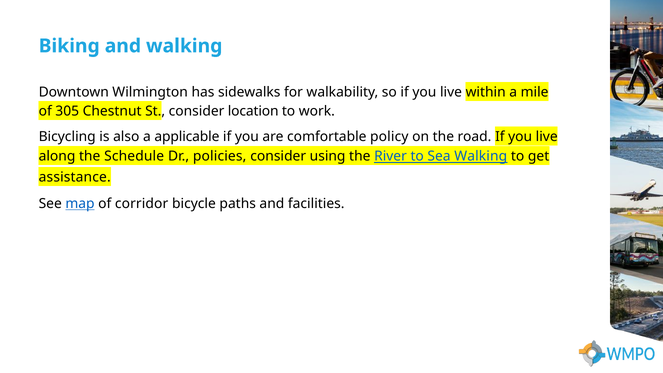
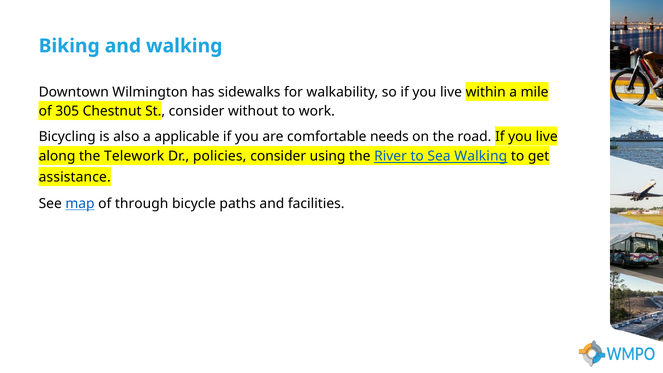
location: location -> without
policy: policy -> needs
Schedule: Schedule -> Telework
corridor: corridor -> through
